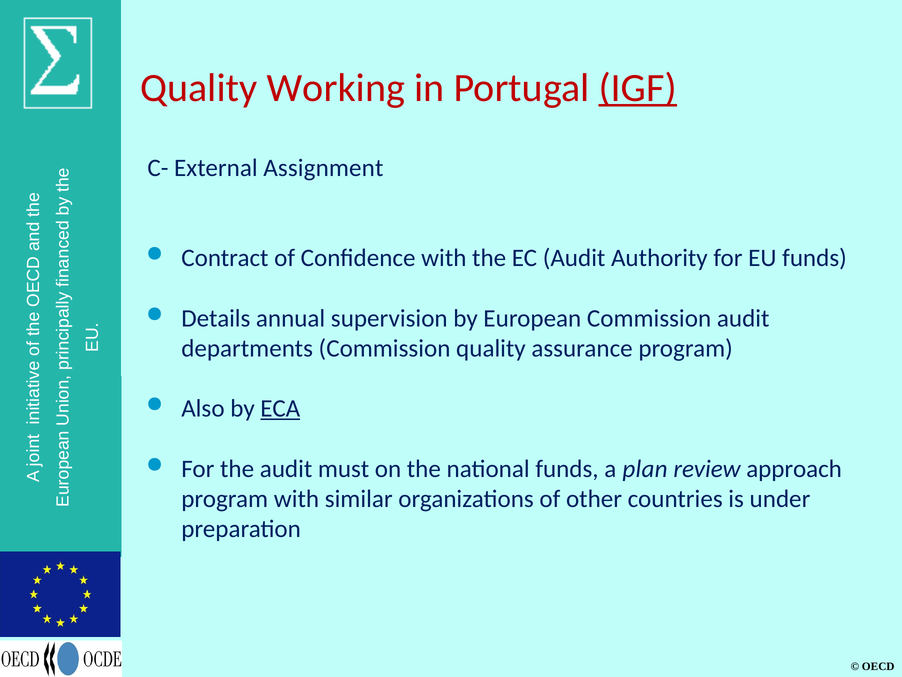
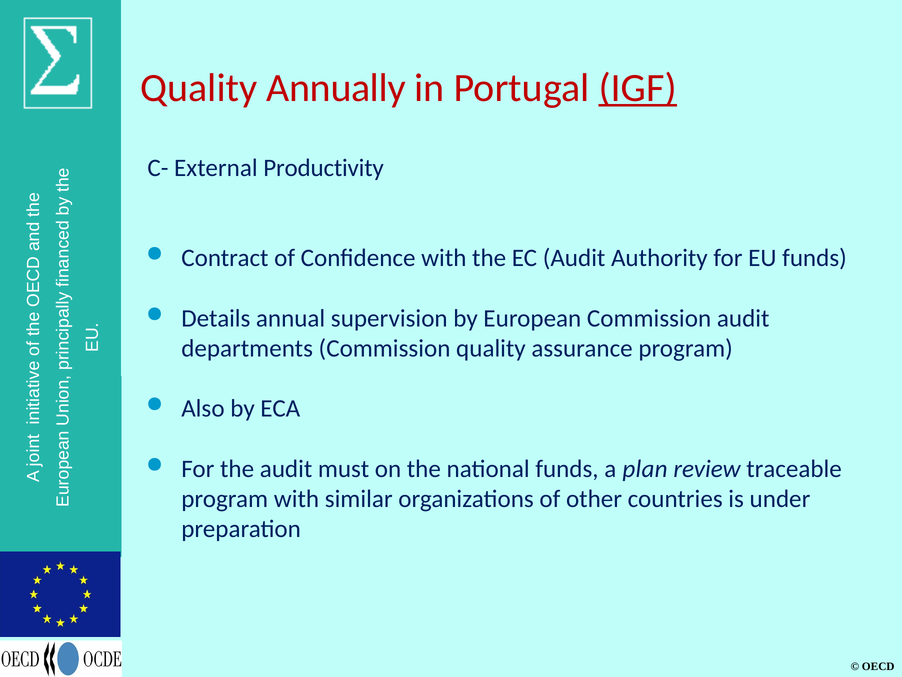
Working: Working -> Annually
Assignment: Assignment -> Productivity
ECA underline: present -> none
approach: approach -> traceable
